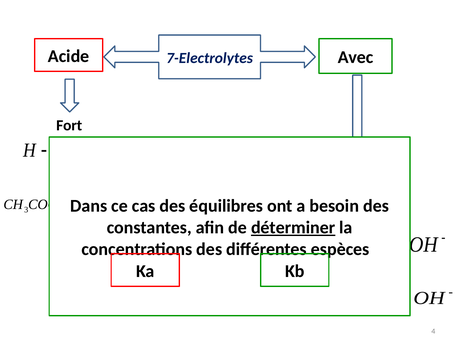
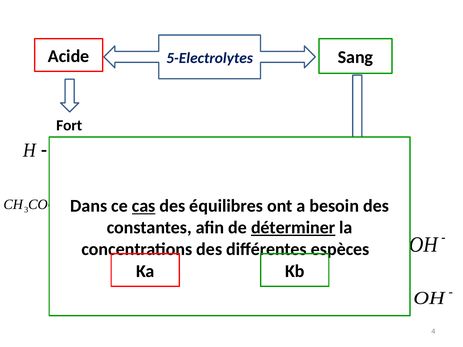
Avec: Avec -> Sang
7-Electrolytes: 7-Electrolytes -> 5-Electrolytes
cas underline: none -> present
